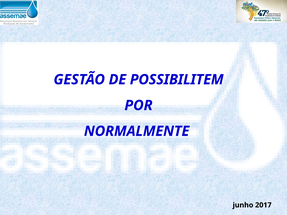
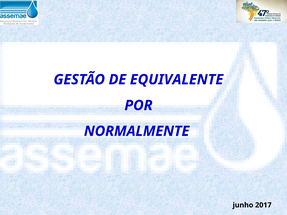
POSSIBILITEM: POSSIBILITEM -> EQUIVALENTE
